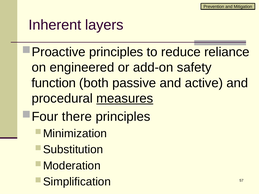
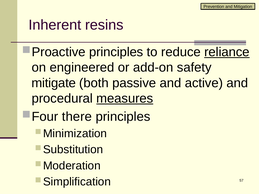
layers: layers -> resins
reliance underline: none -> present
function: function -> mitigate
